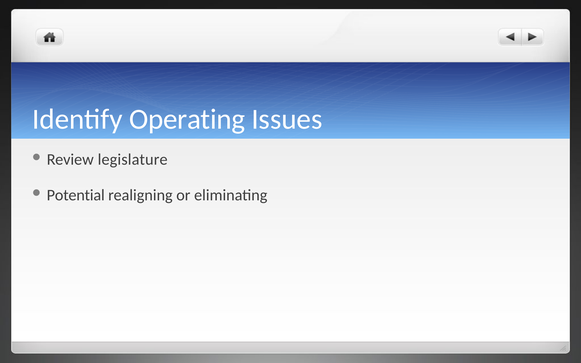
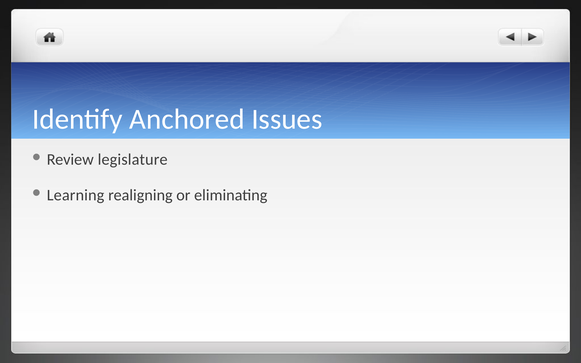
Operating: Operating -> Anchored
Potential: Potential -> Learning
